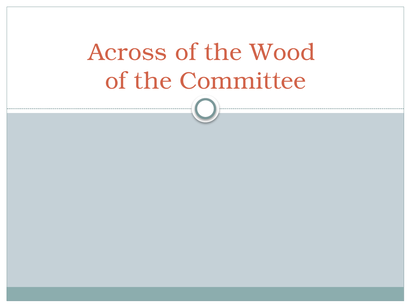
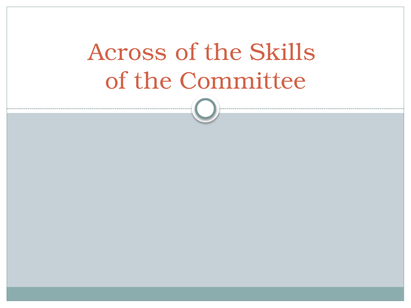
Wood: Wood -> Skills
